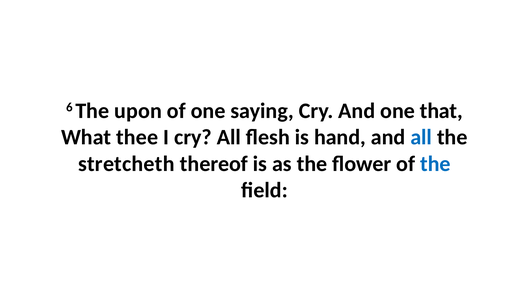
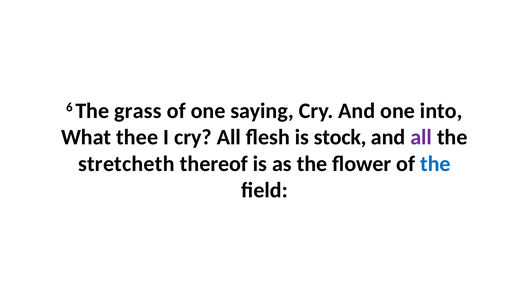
upon: upon -> grass
that: that -> into
hand: hand -> stock
all at (421, 137) colour: blue -> purple
